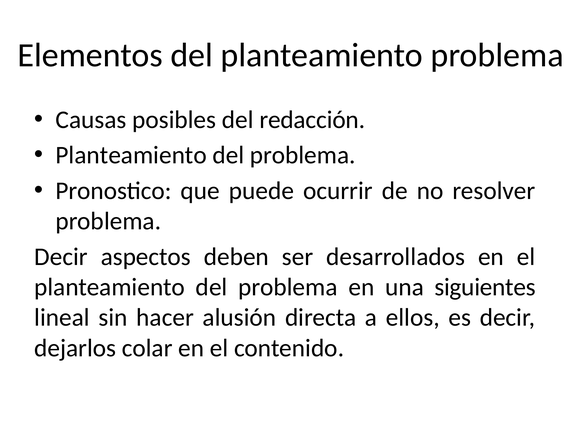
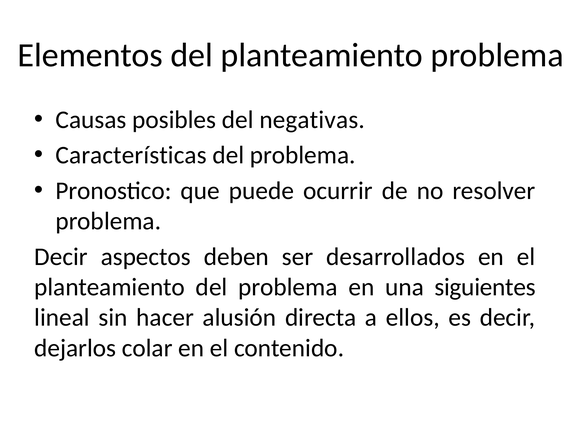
redacción: redacción -> negativas
Planteamiento at (131, 155): Planteamiento -> Características
